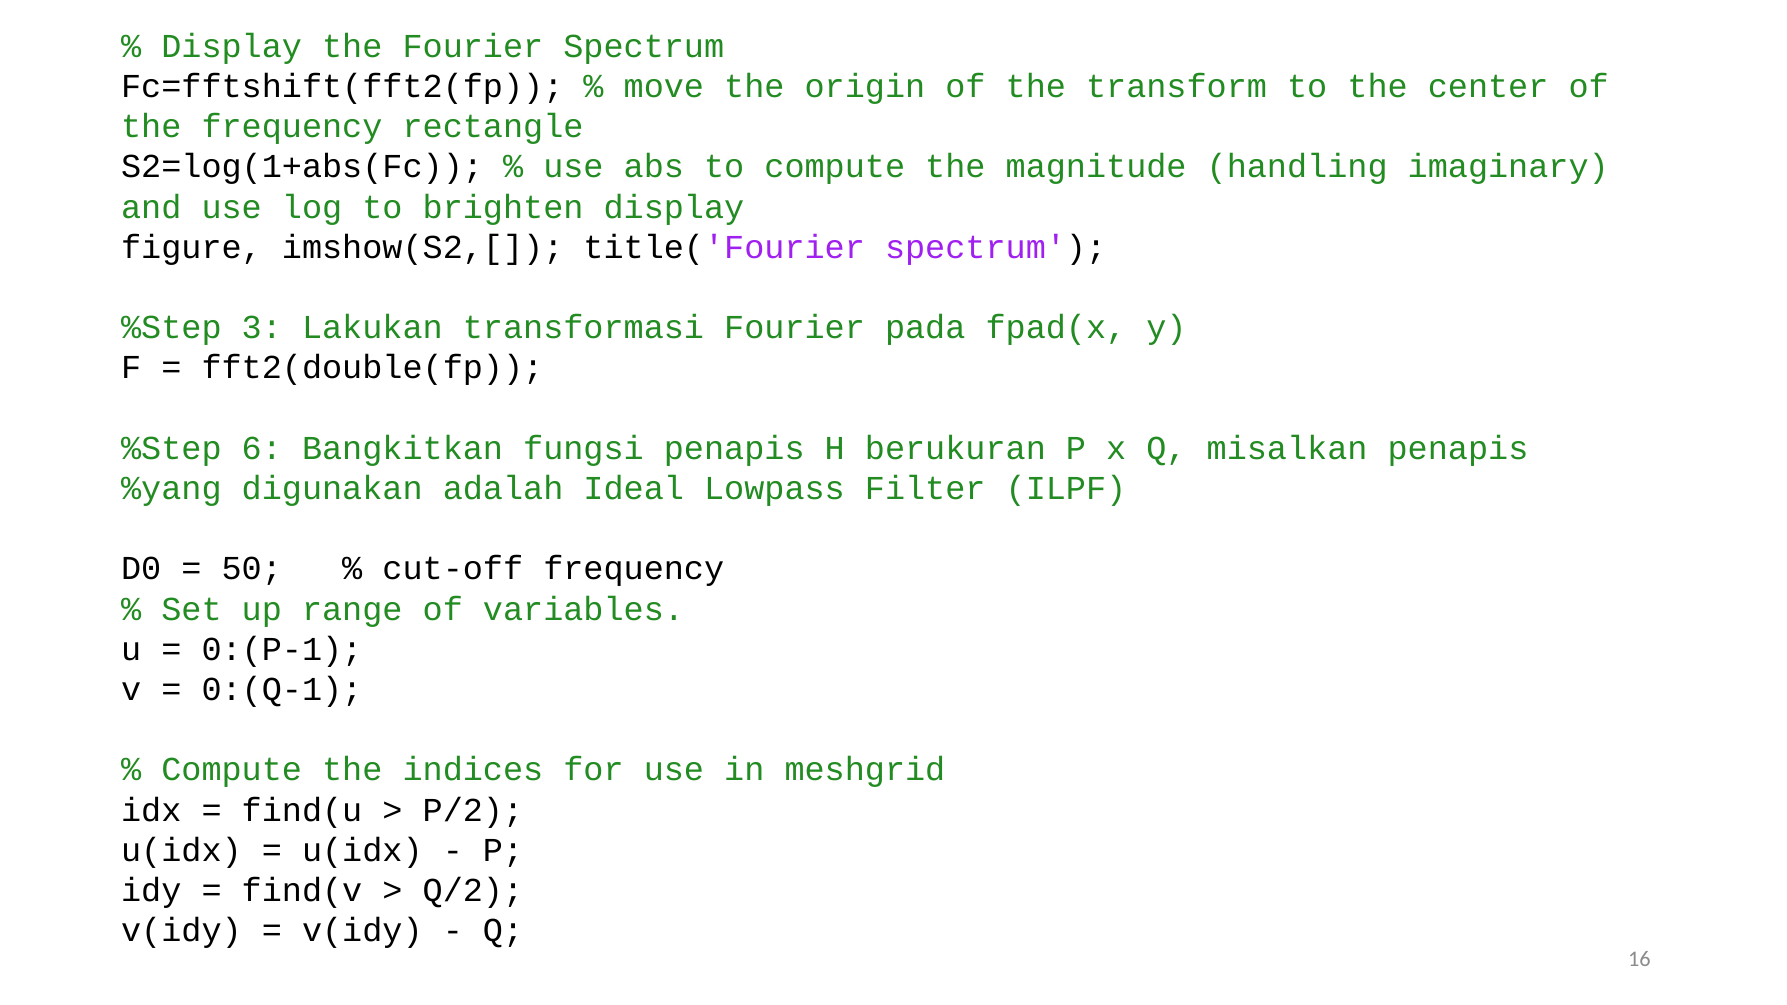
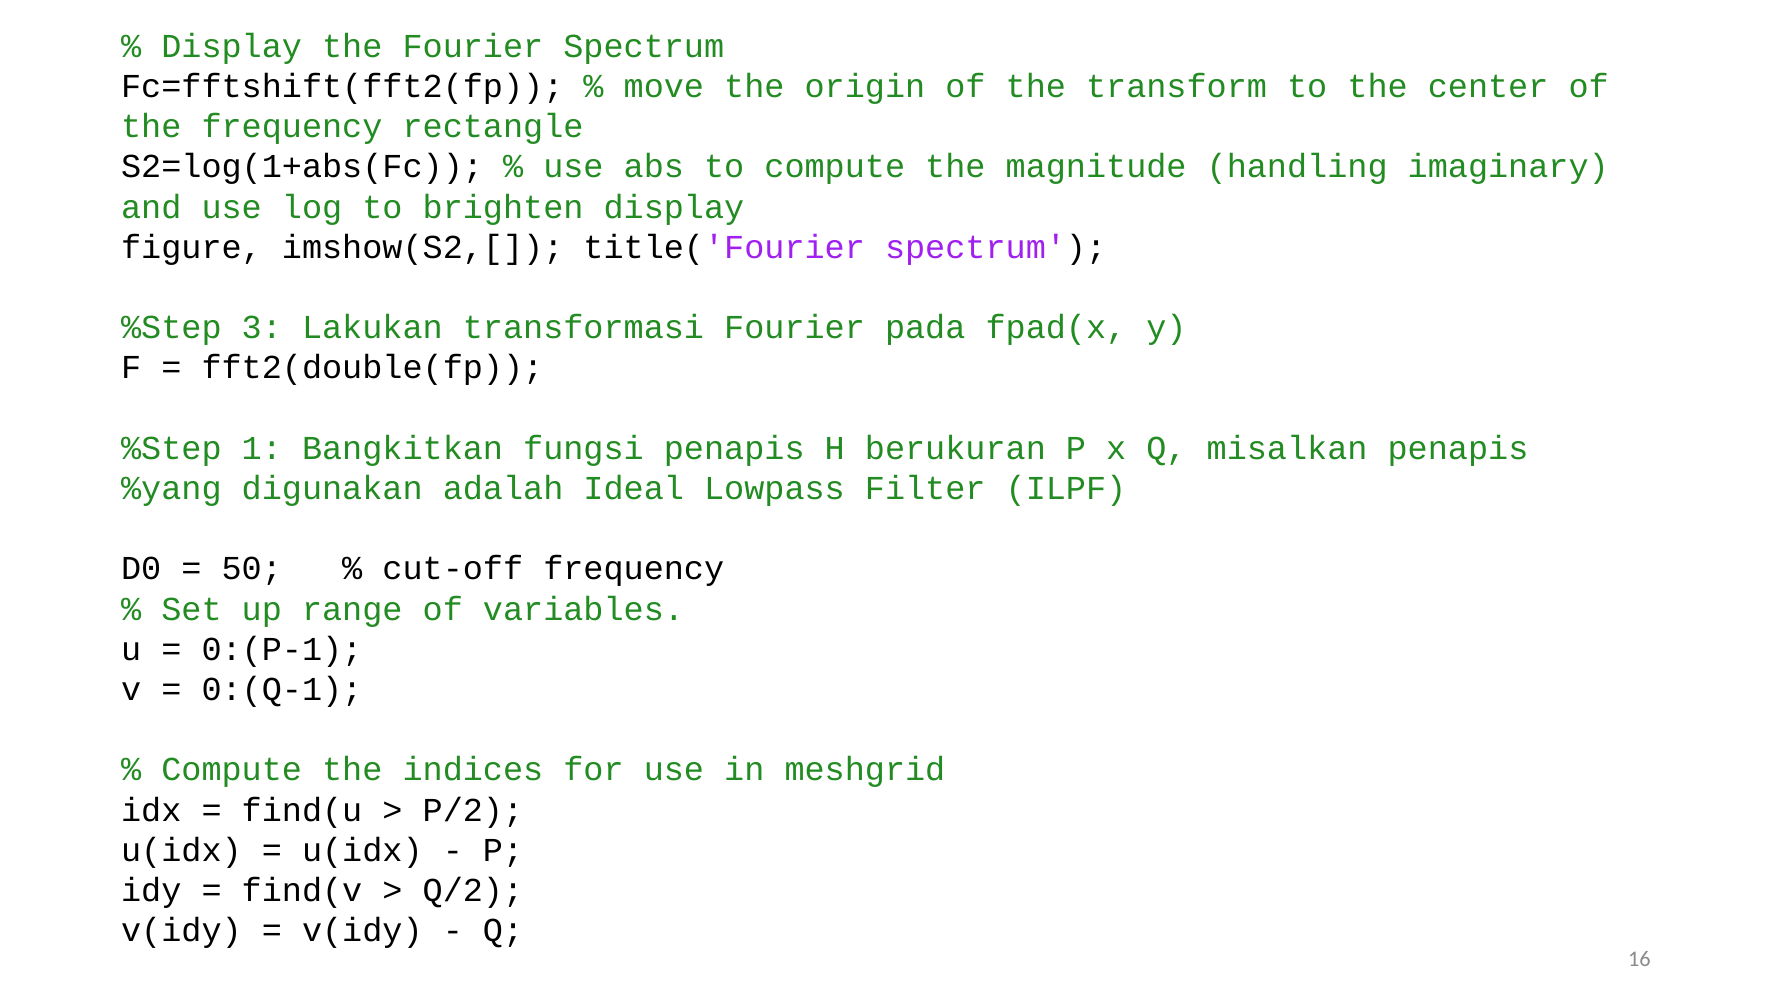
6: 6 -> 1
